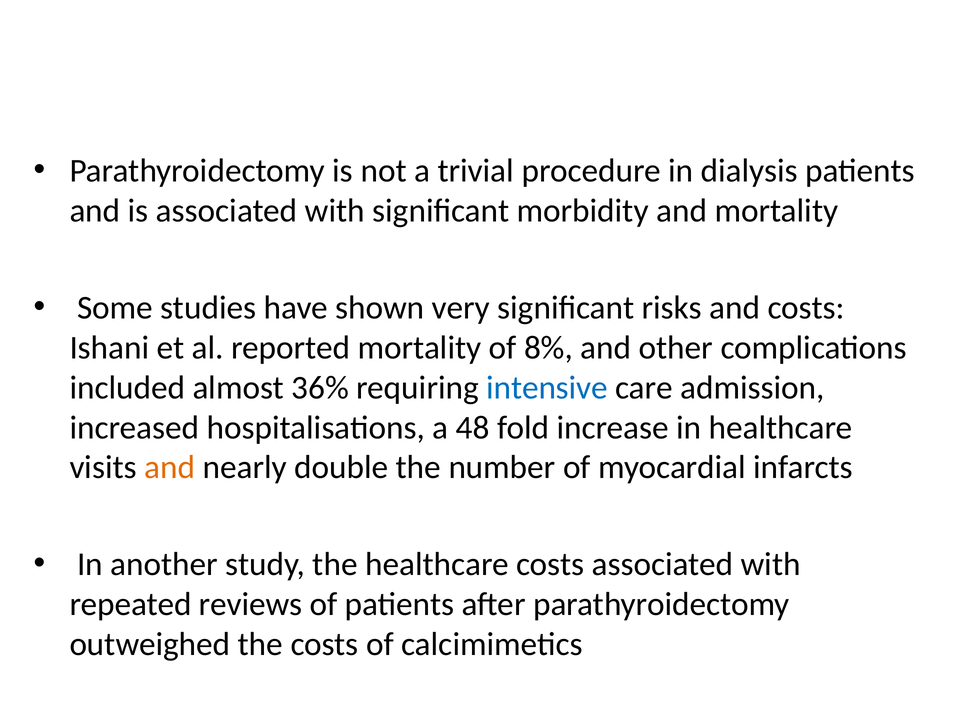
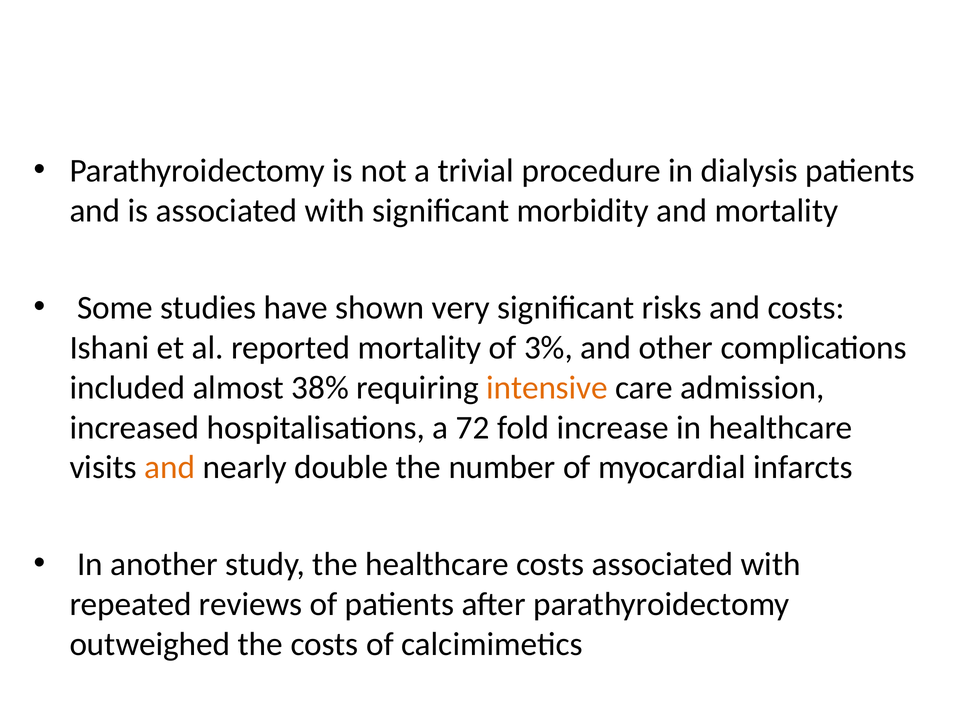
8%: 8% -> 3%
36%: 36% -> 38%
intensive colour: blue -> orange
48: 48 -> 72
